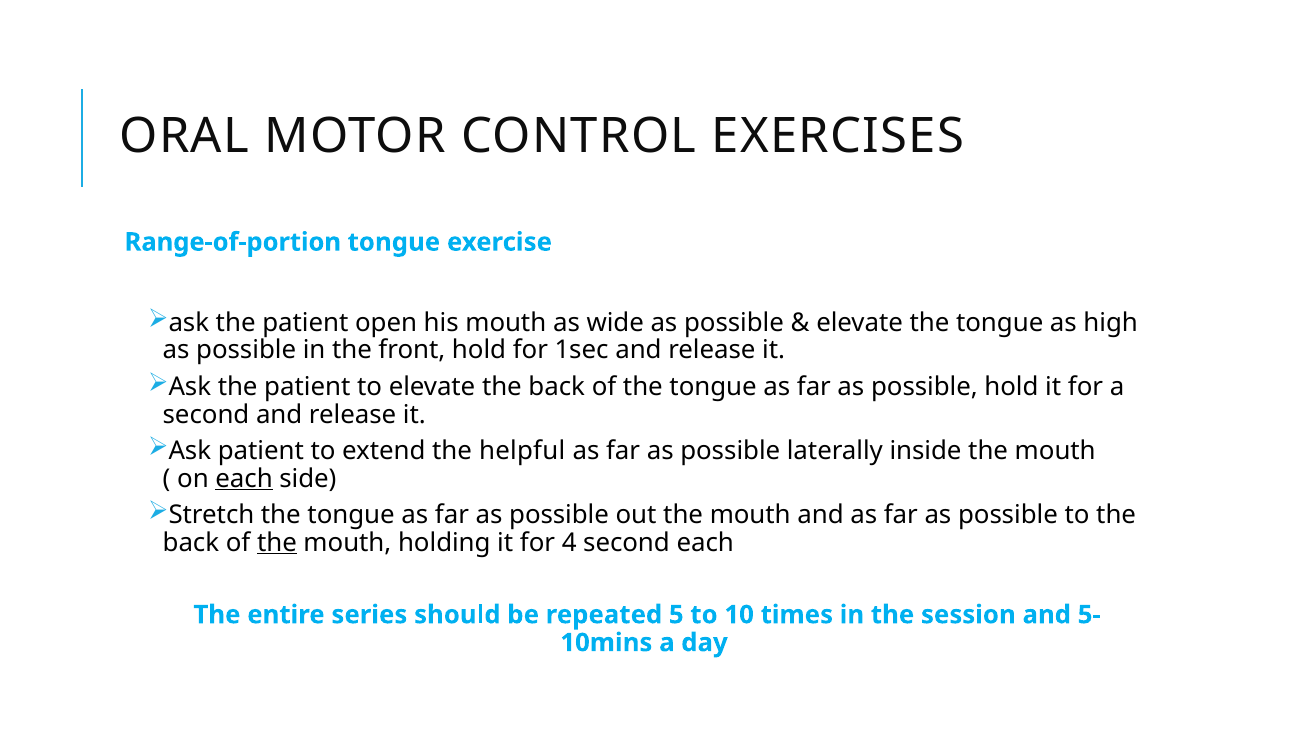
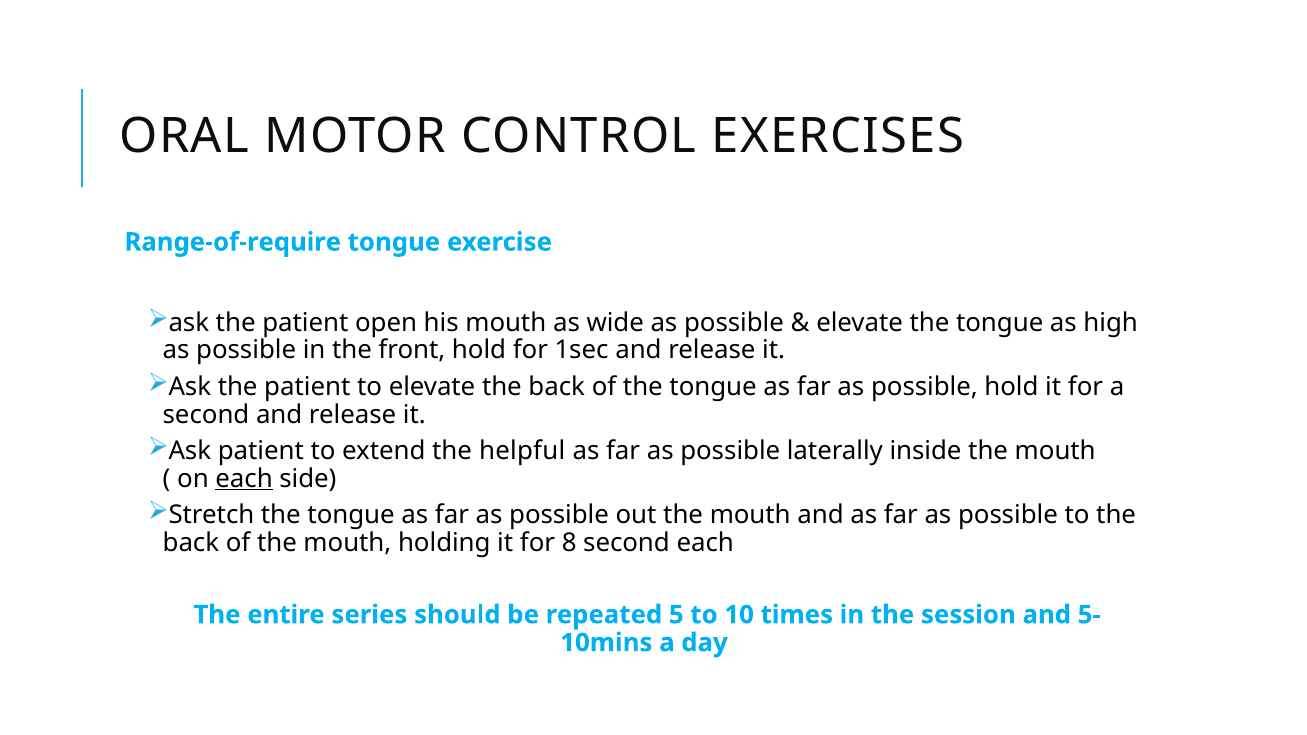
Range-of-portion: Range-of-portion -> Range-of-require
the at (277, 543) underline: present -> none
4: 4 -> 8
